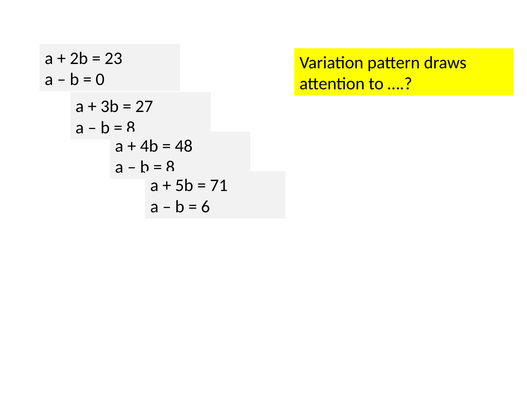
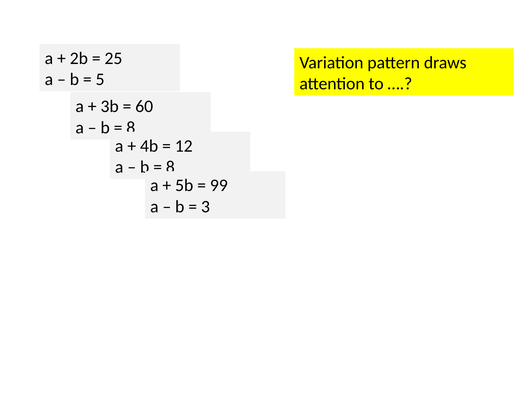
23: 23 -> 25
0: 0 -> 5
27: 27 -> 60
48: 48 -> 12
71: 71 -> 99
6: 6 -> 3
